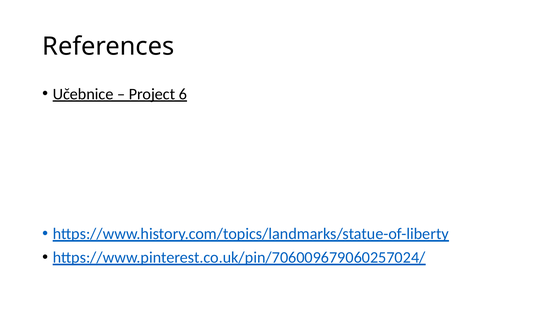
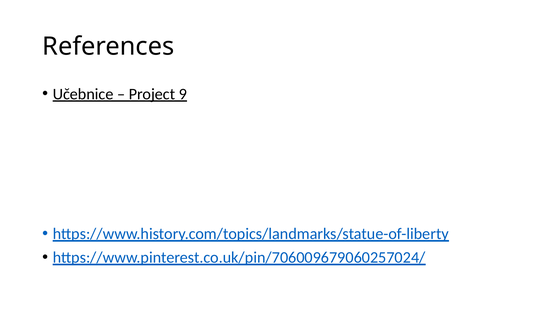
6: 6 -> 9
